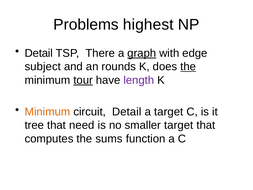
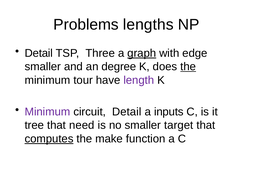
highest: highest -> lengths
There: There -> Three
subject at (43, 67): subject -> smaller
rounds: rounds -> degree
tour underline: present -> none
Minimum at (47, 112) colour: orange -> purple
a target: target -> inputs
computes underline: none -> present
sums: sums -> make
